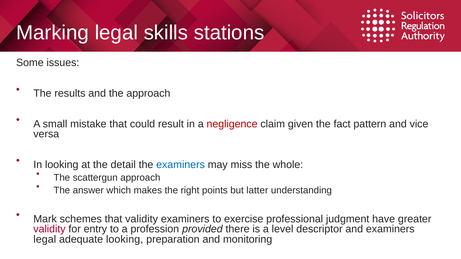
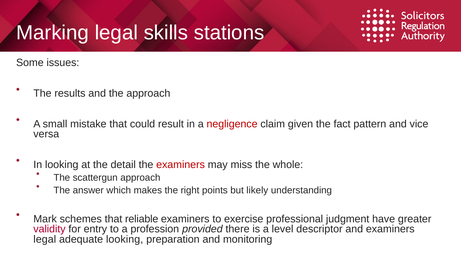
examiners at (181, 165) colour: blue -> red
latter: latter -> likely
that validity: validity -> reliable
